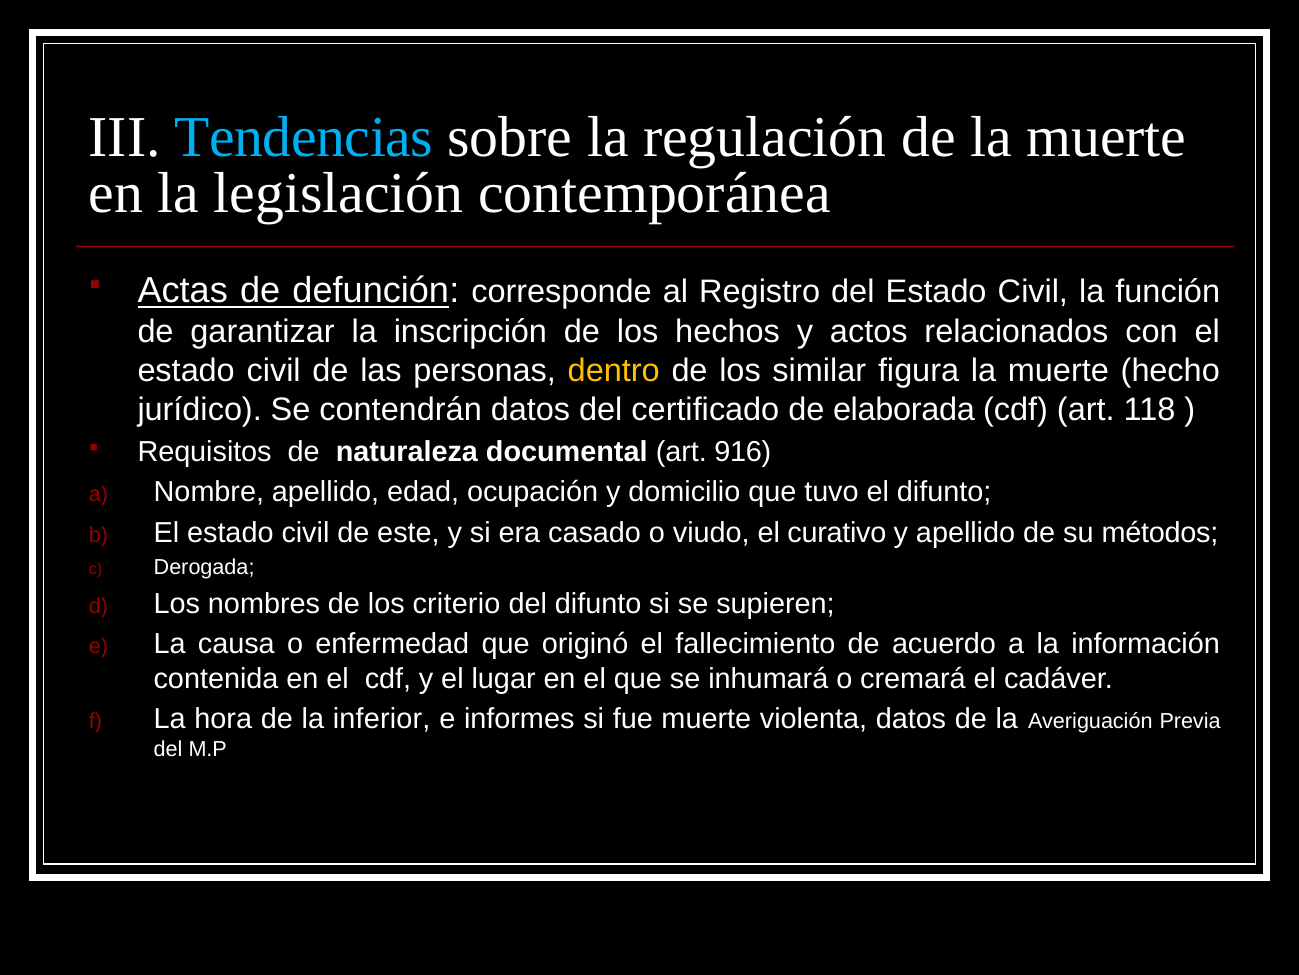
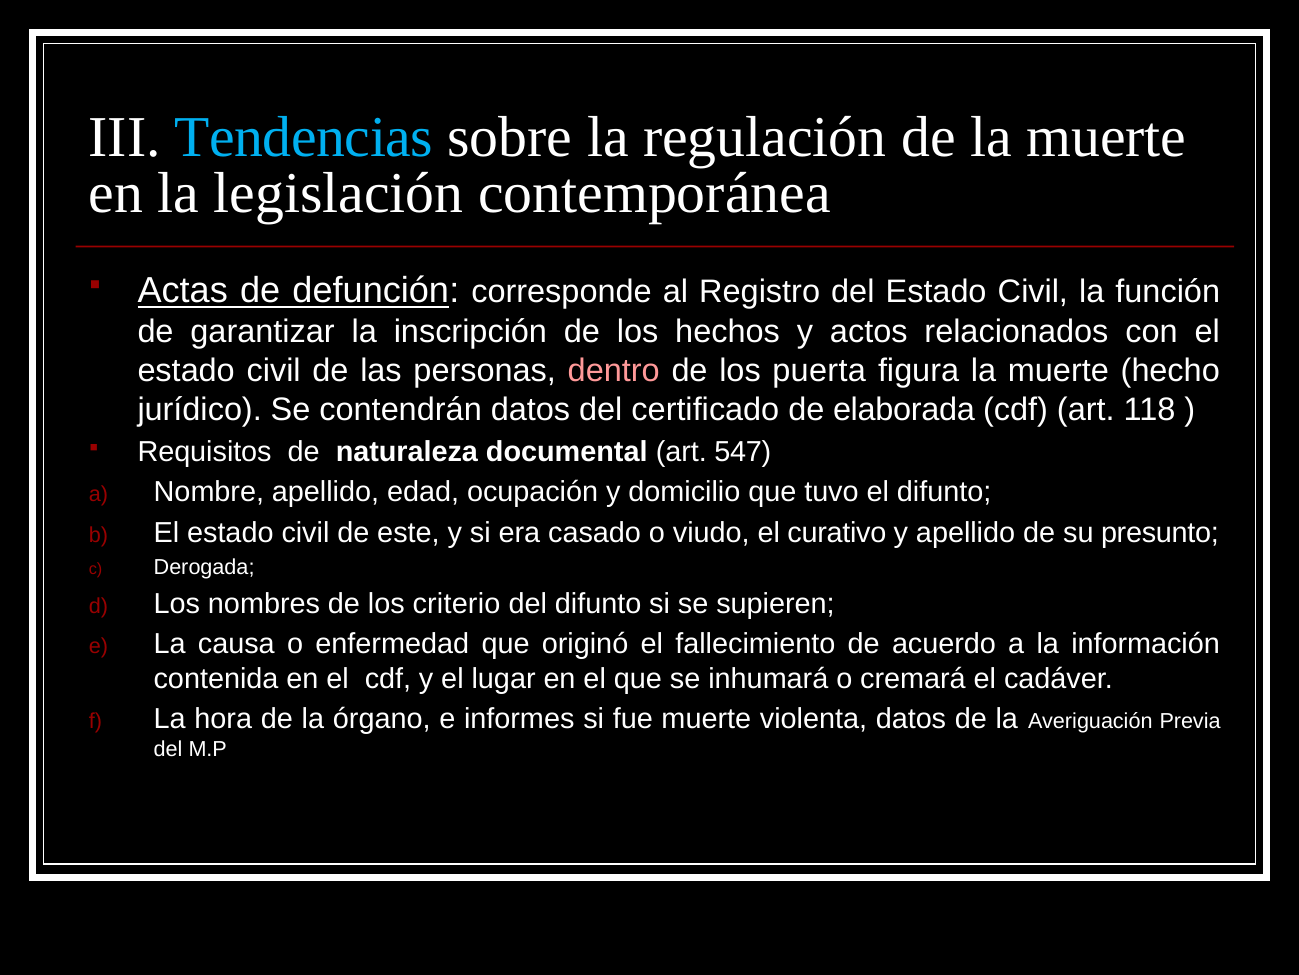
dentro colour: yellow -> pink
similar: similar -> puerta
916: 916 -> 547
métodos: métodos -> presunto
inferior: inferior -> órgano
